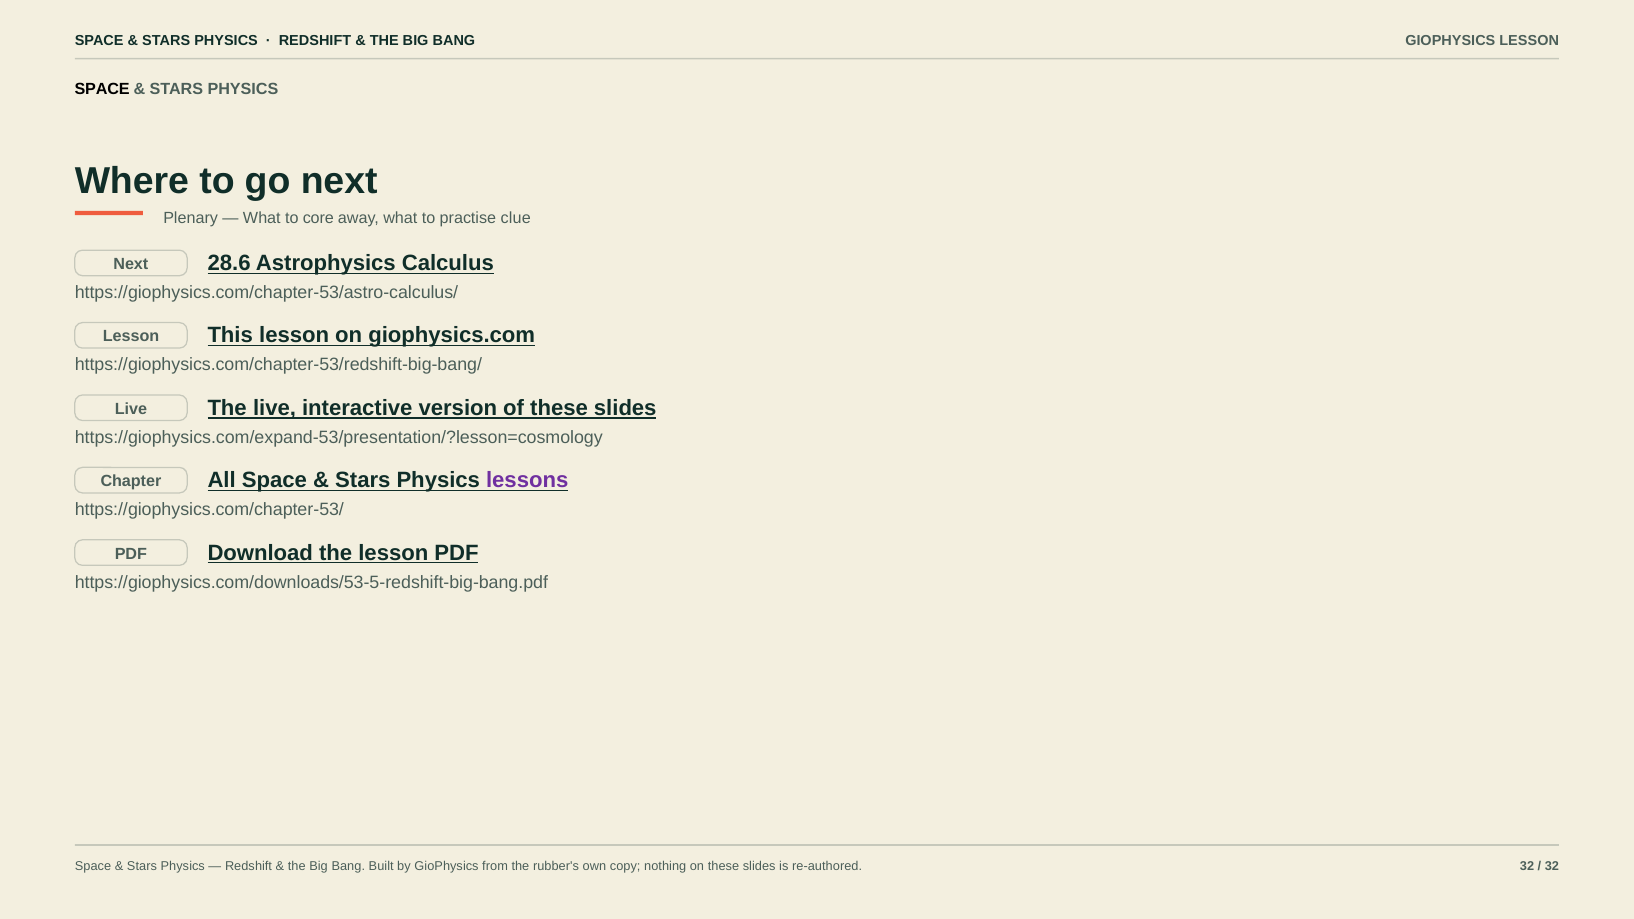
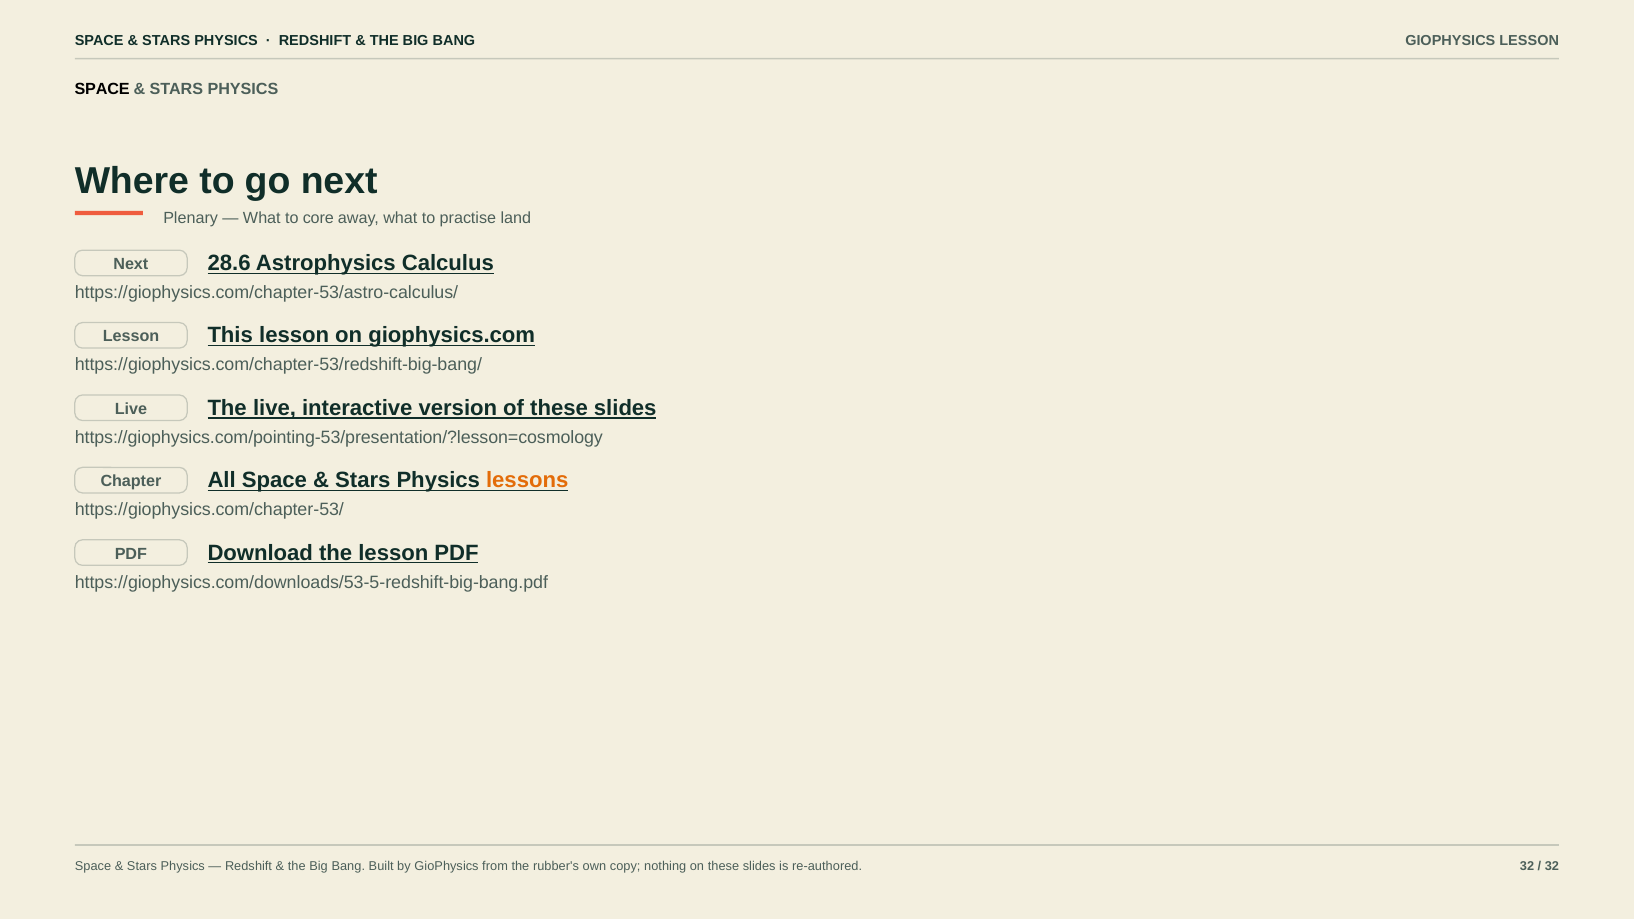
clue: clue -> land
https://giophysics.com/expand-53/presentation/?lesson=cosmology: https://giophysics.com/expand-53/presentation/?lesson=cosmology -> https://giophysics.com/pointing-53/presentation/?lesson=cosmology
lessons colour: purple -> orange
